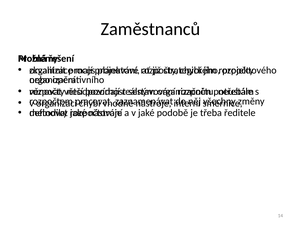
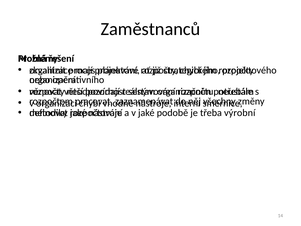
ředitele: ředitele -> výrobní
